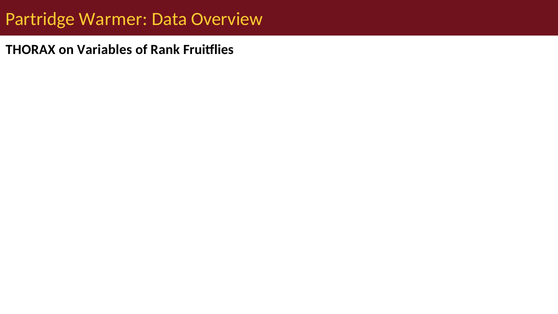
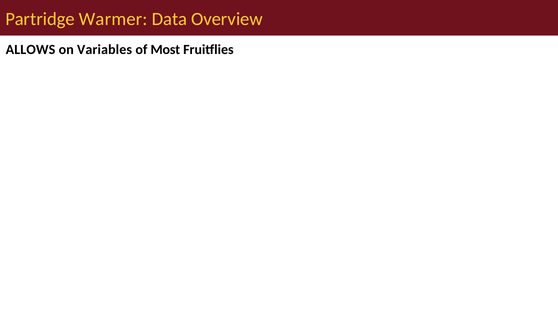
THORAX: THORAX -> ALLOWS
Rank: Rank -> Most
